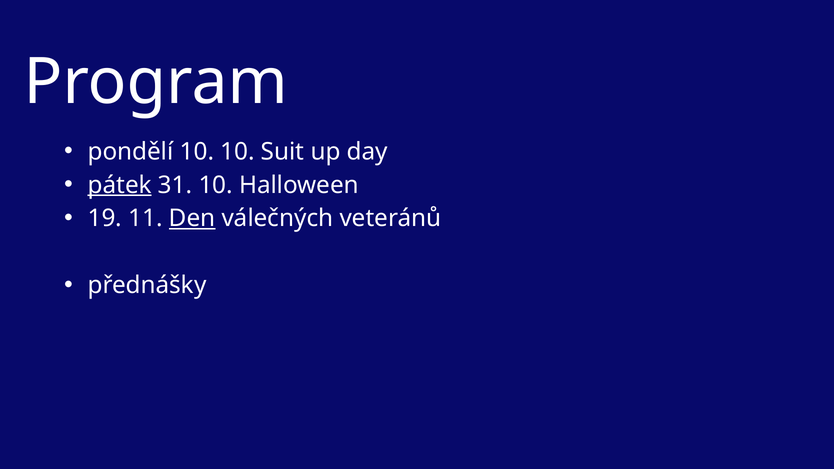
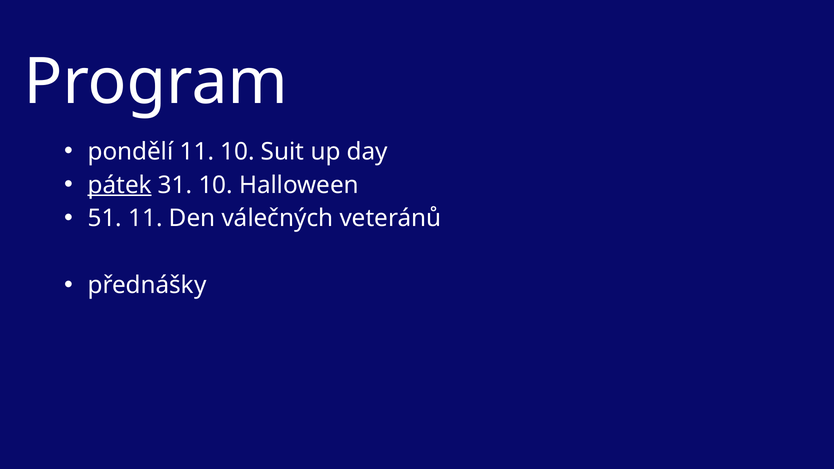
pondělí 10: 10 -> 11
19: 19 -> 51
Den underline: present -> none
